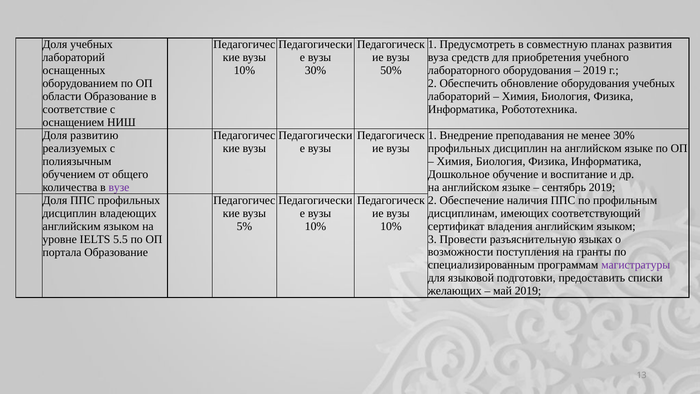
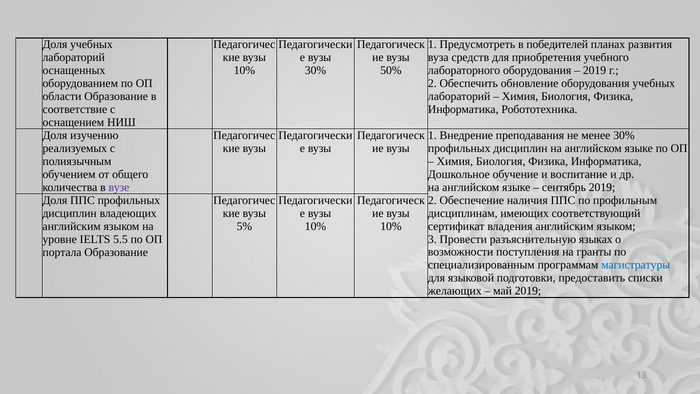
совместную: совместную -> победителей
развитию: развитию -> изучению
магистратуры colour: purple -> blue
